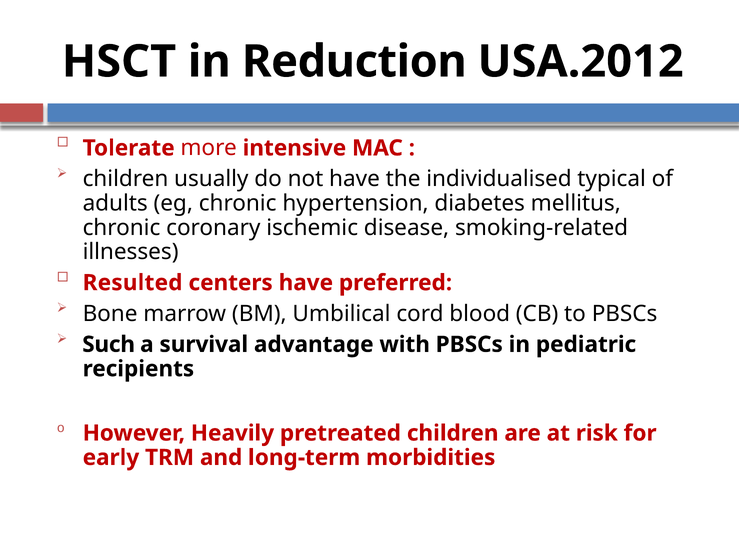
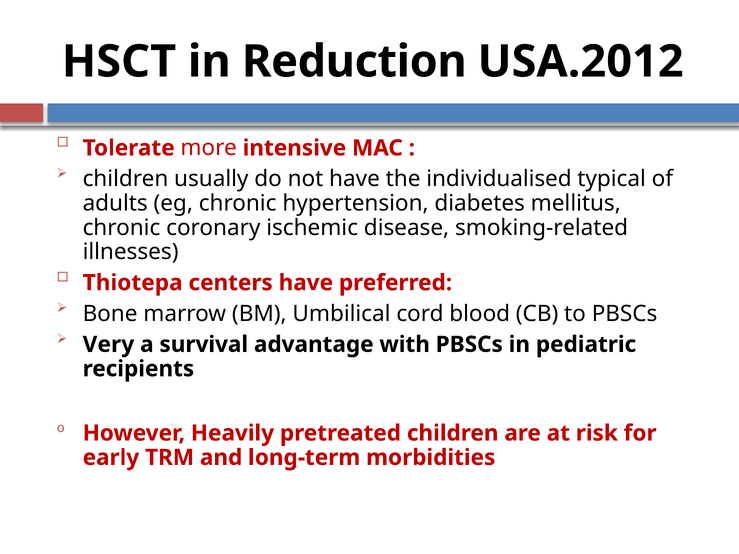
Resulted: Resulted -> Thiotepa
Such: Such -> Very
